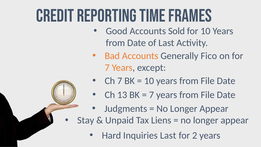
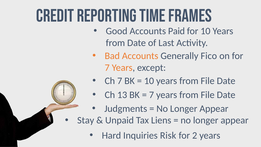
Sold: Sold -> Paid
Inquiries Last: Last -> Risk
